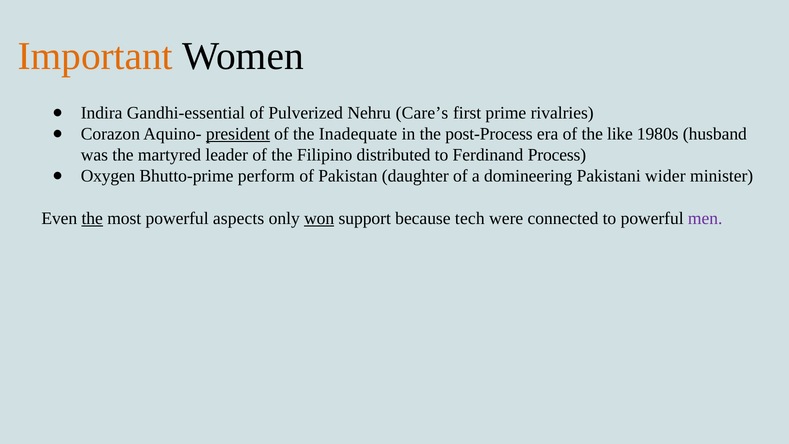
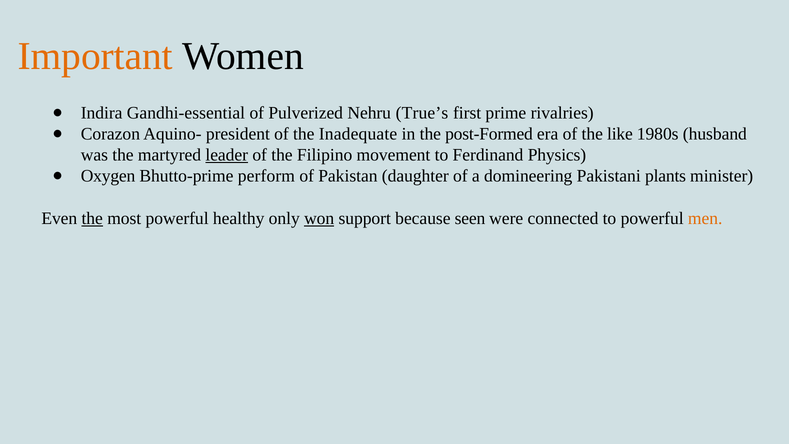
Care’s: Care’s -> True’s
president underline: present -> none
post-Process: post-Process -> post-Formed
leader underline: none -> present
distributed: distributed -> movement
Process: Process -> Physics
wider: wider -> plants
aspects: aspects -> healthy
tech: tech -> seen
men colour: purple -> orange
